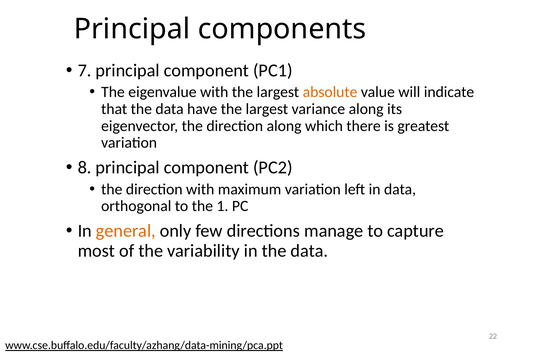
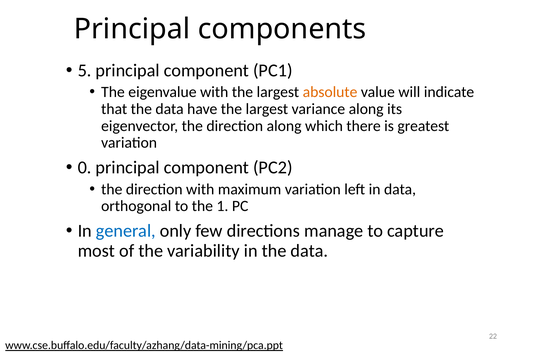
7: 7 -> 5
8: 8 -> 0
general colour: orange -> blue
